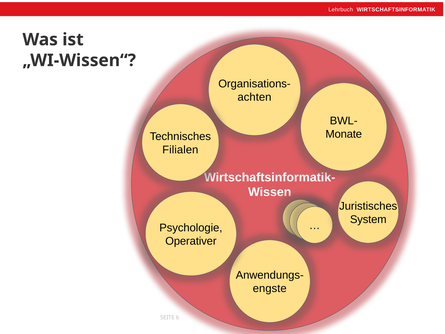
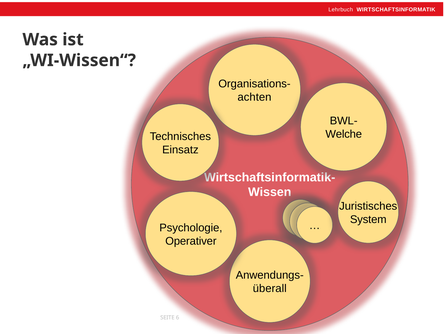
Monate: Monate -> Welche
Filialen: Filialen -> Einsatz
engste: engste -> überall
